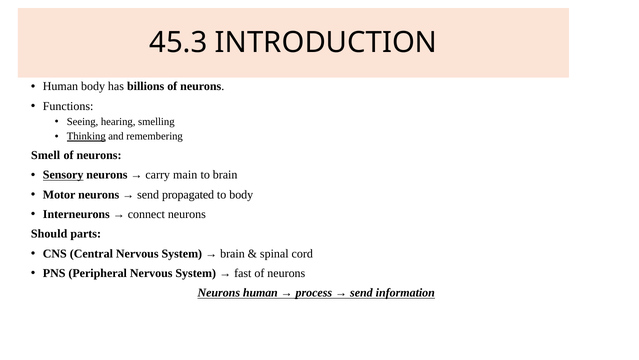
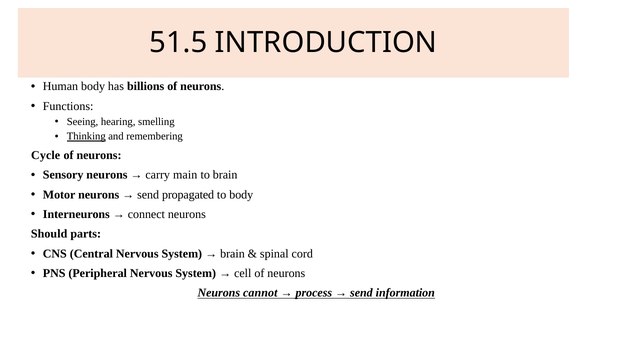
45.3: 45.3 -> 51.5
Smell: Smell -> Cycle
Sensory underline: present -> none
fast: fast -> cell
Neurons human: human -> cannot
